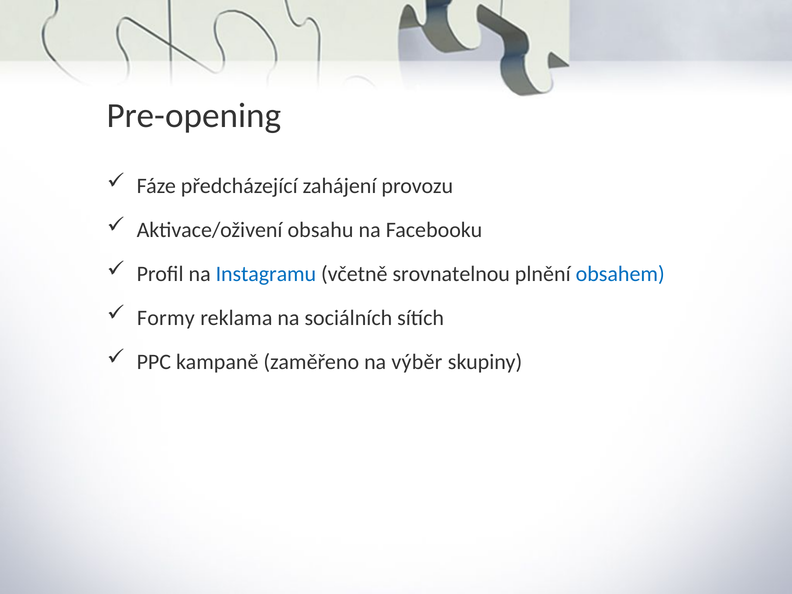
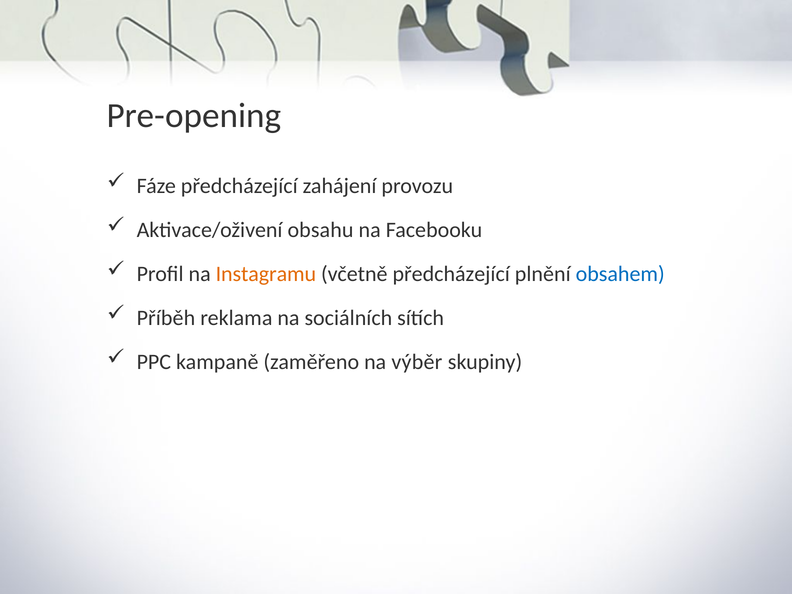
Instagramu colour: blue -> orange
včetně srovnatelnou: srovnatelnou -> předcházející
Formy: Formy -> Příběh
